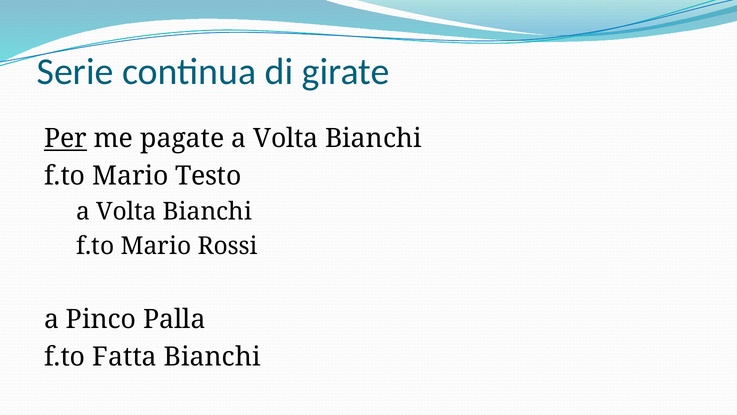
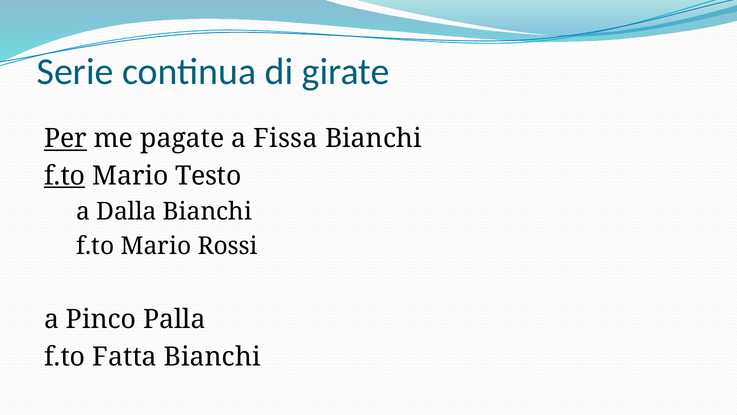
pagate a Volta: Volta -> Fissa
f.to at (65, 176) underline: none -> present
Volta at (127, 211): Volta -> Dalla
